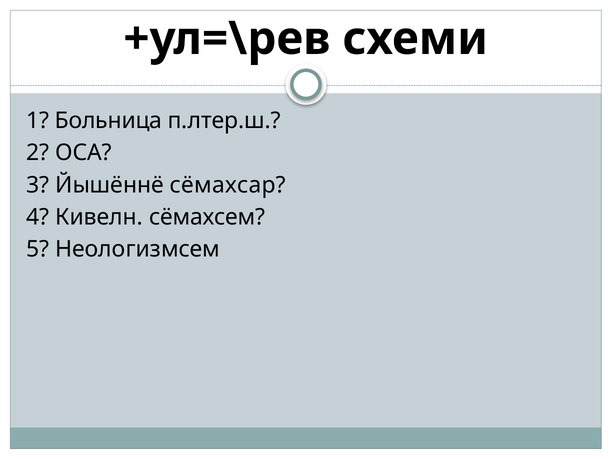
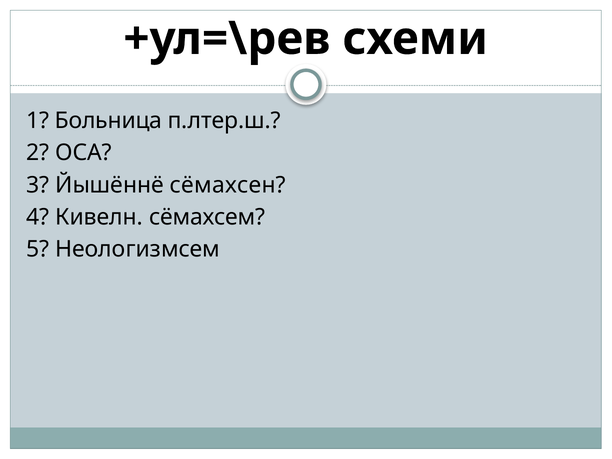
сёмахсар: сёмахсар -> сёмахсен
